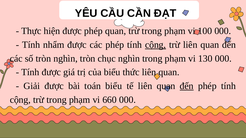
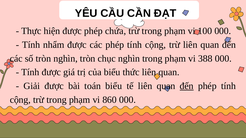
phép quan: quan -> chứa
cộng at (155, 45) underline: present -> none
130: 130 -> 388
660: 660 -> 860
